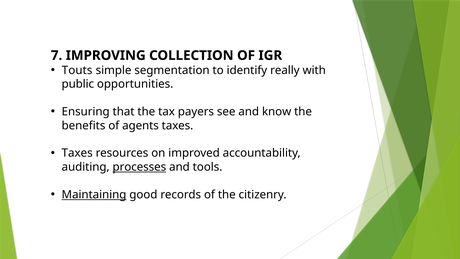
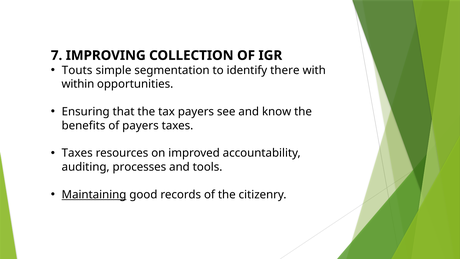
really: really -> there
public: public -> within
of agents: agents -> payers
processes underline: present -> none
